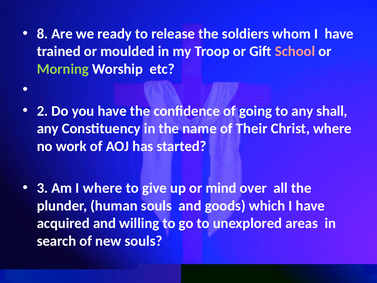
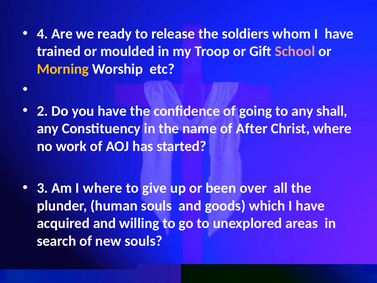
8: 8 -> 4
Morning colour: light green -> yellow
Their: Their -> After
mind: mind -> been
